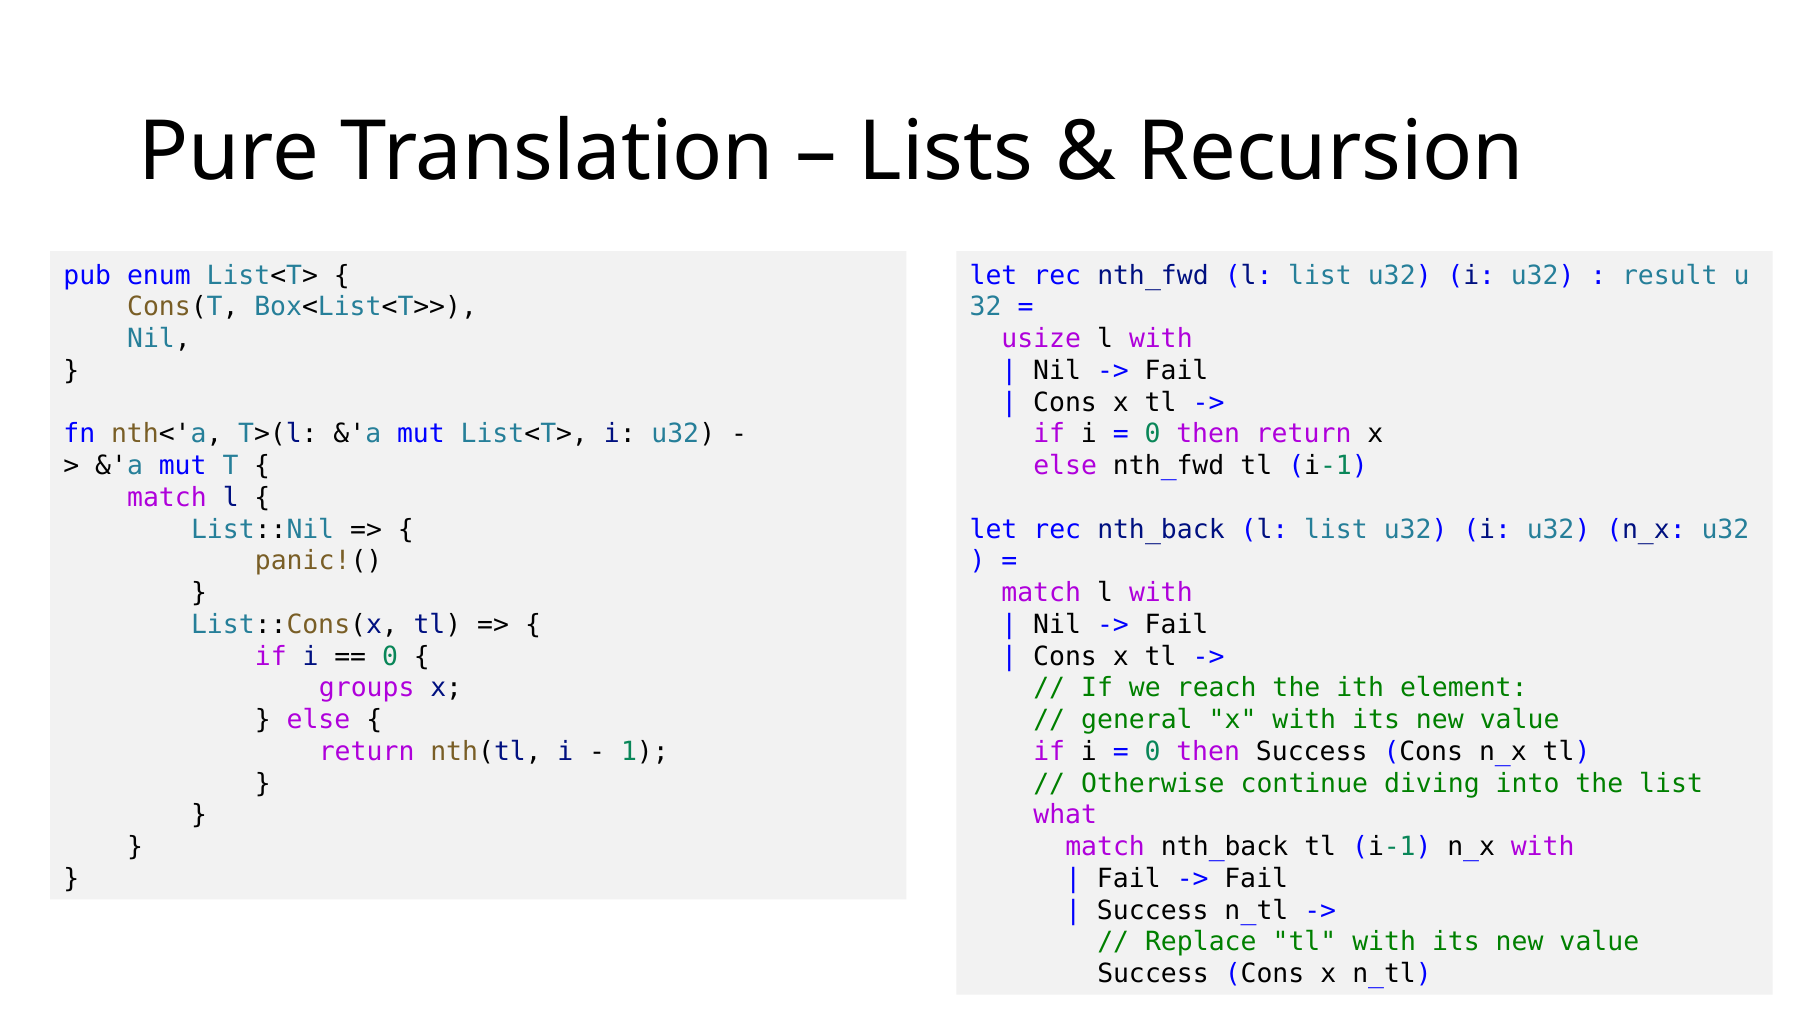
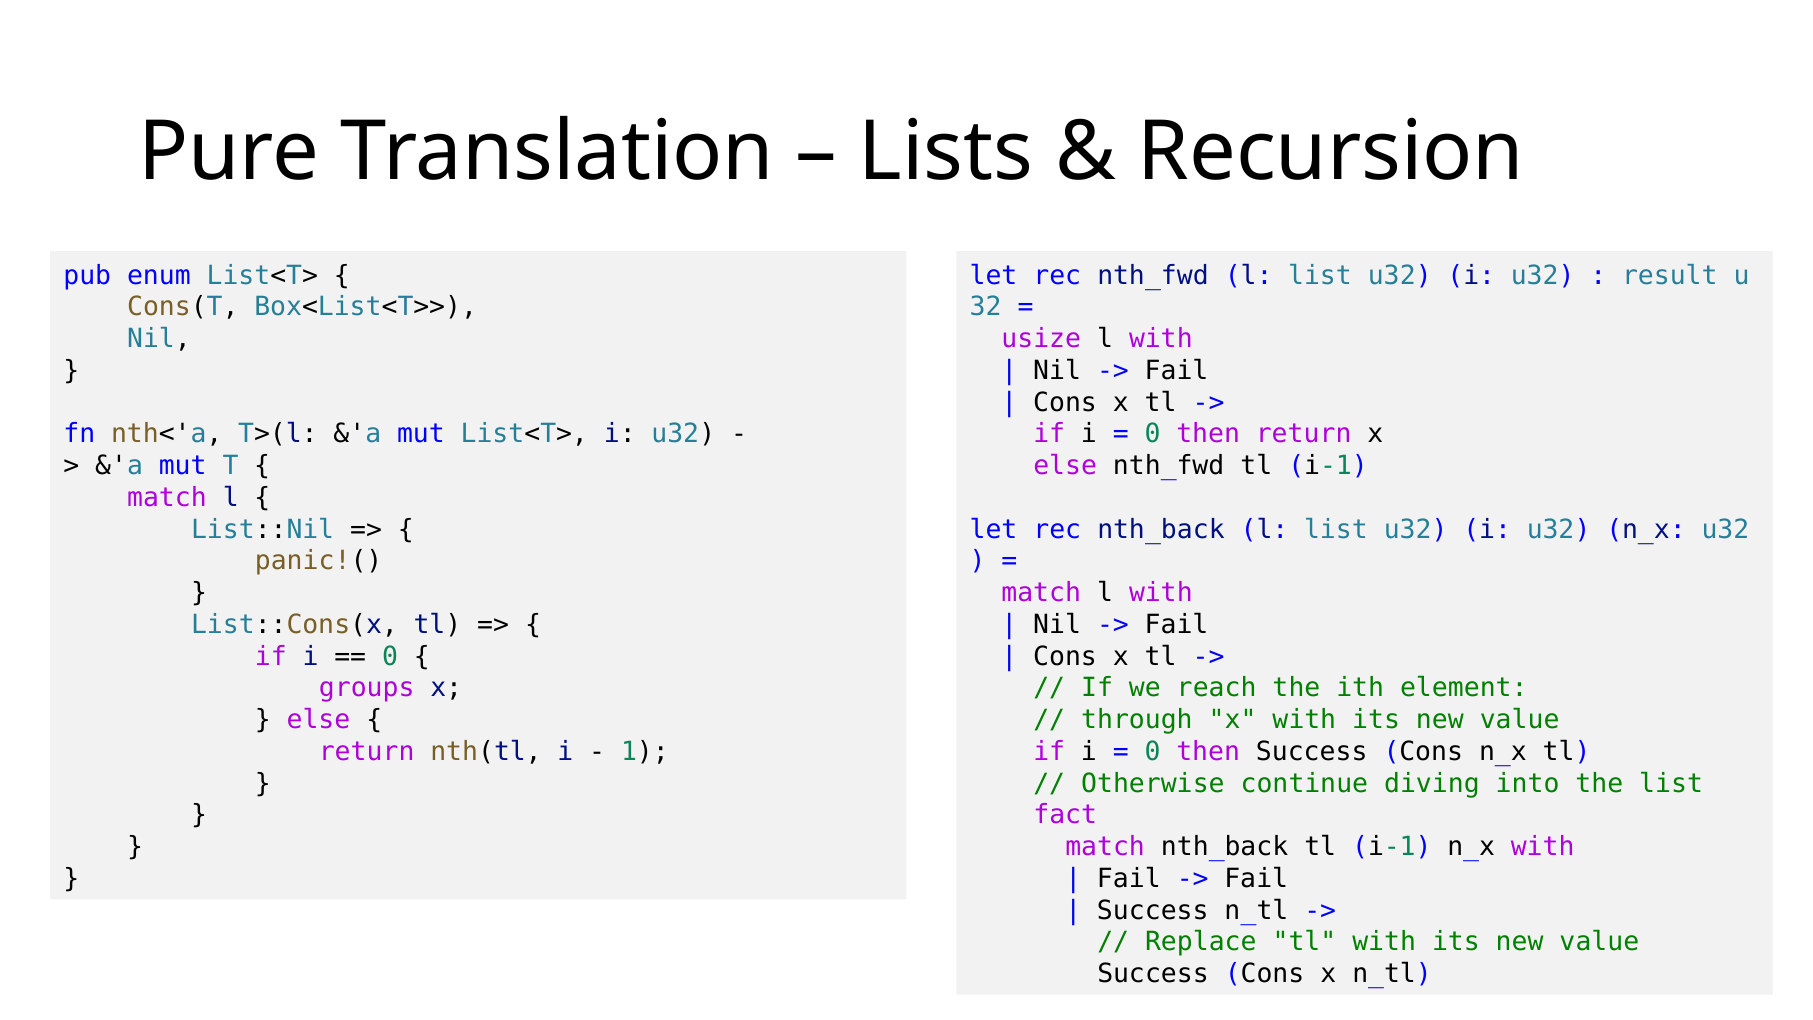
general: general -> through
what: what -> fact
